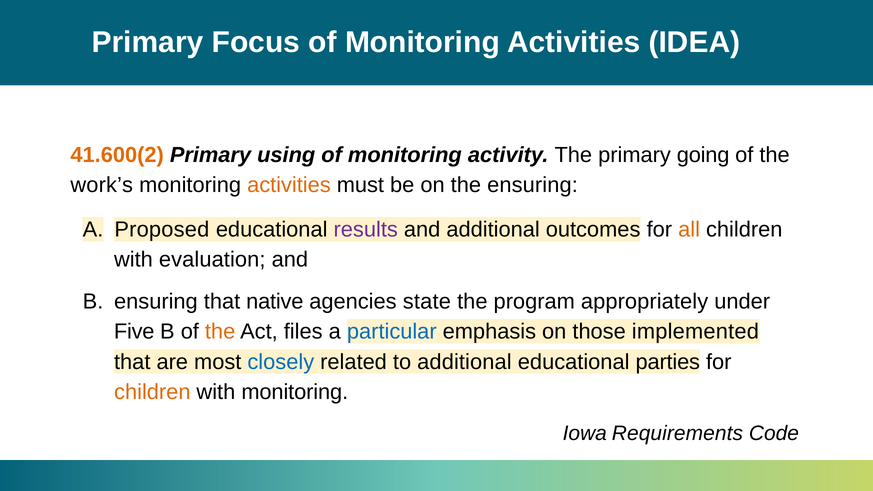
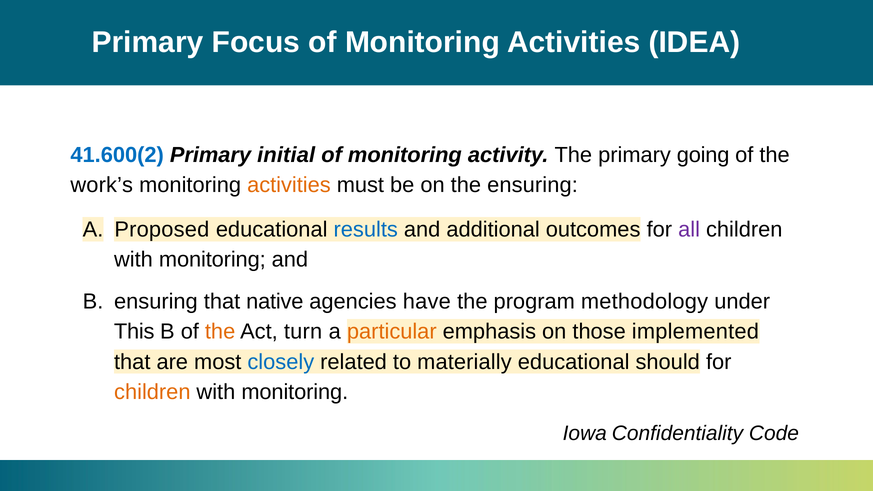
41.600(2 colour: orange -> blue
using: using -> initial
results colour: purple -> blue
all colour: orange -> purple
evaluation at (212, 260): evaluation -> monitoring
state: state -> have
appropriately: appropriately -> methodology
Five: Five -> This
files: files -> turn
particular colour: blue -> orange
to additional: additional -> materially
parties: parties -> should
Requirements: Requirements -> Confidentiality
